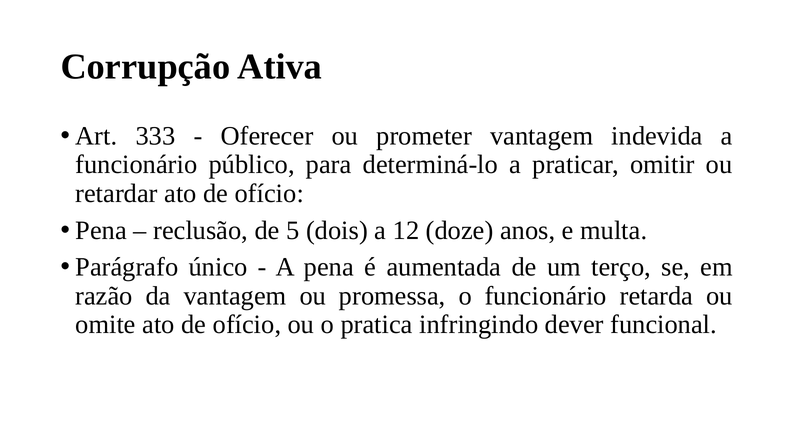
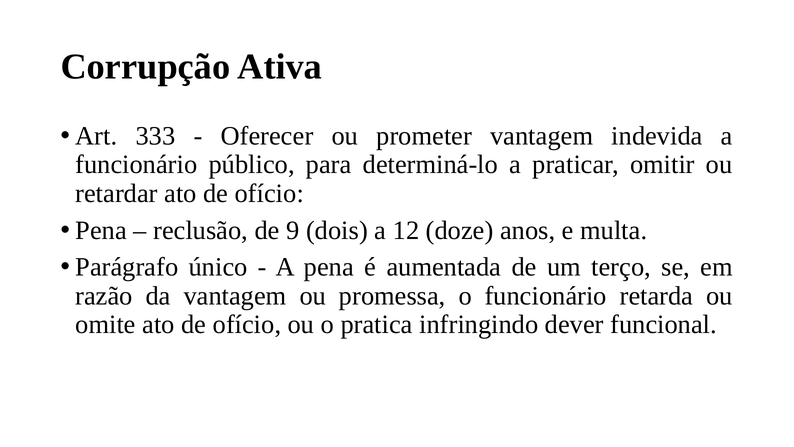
5: 5 -> 9
